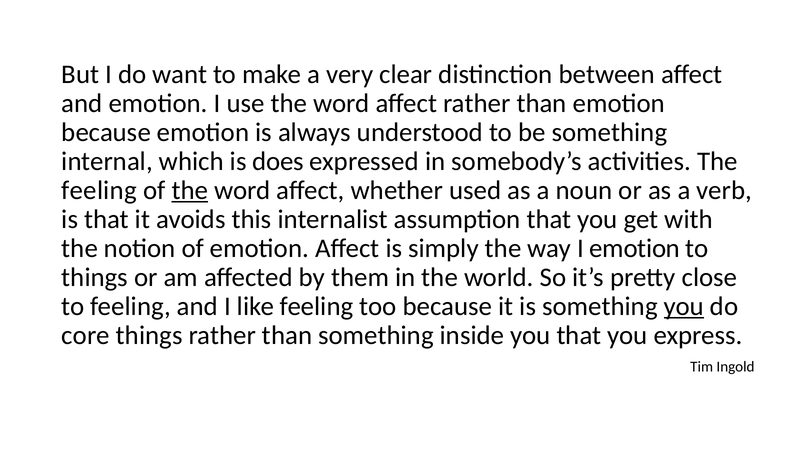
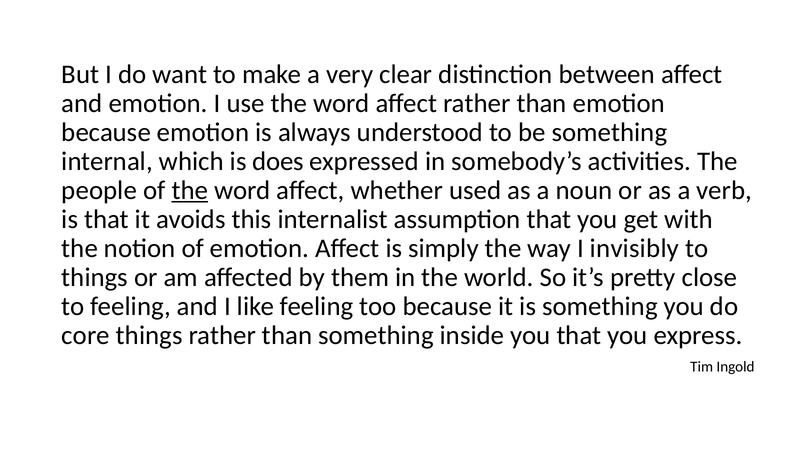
feeling at (99, 190): feeling -> people
I emotion: emotion -> invisibly
you at (684, 307) underline: present -> none
